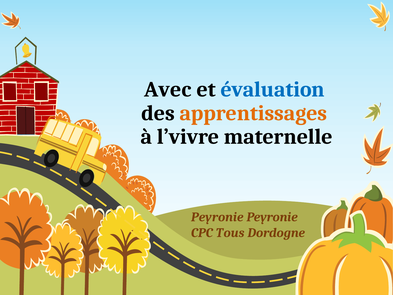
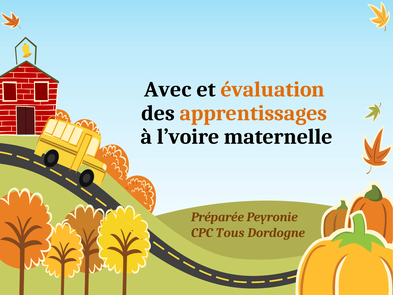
évaluation colour: blue -> orange
l’vivre: l’vivre -> l’voire
Peyronie at (217, 217): Peyronie -> Préparée
